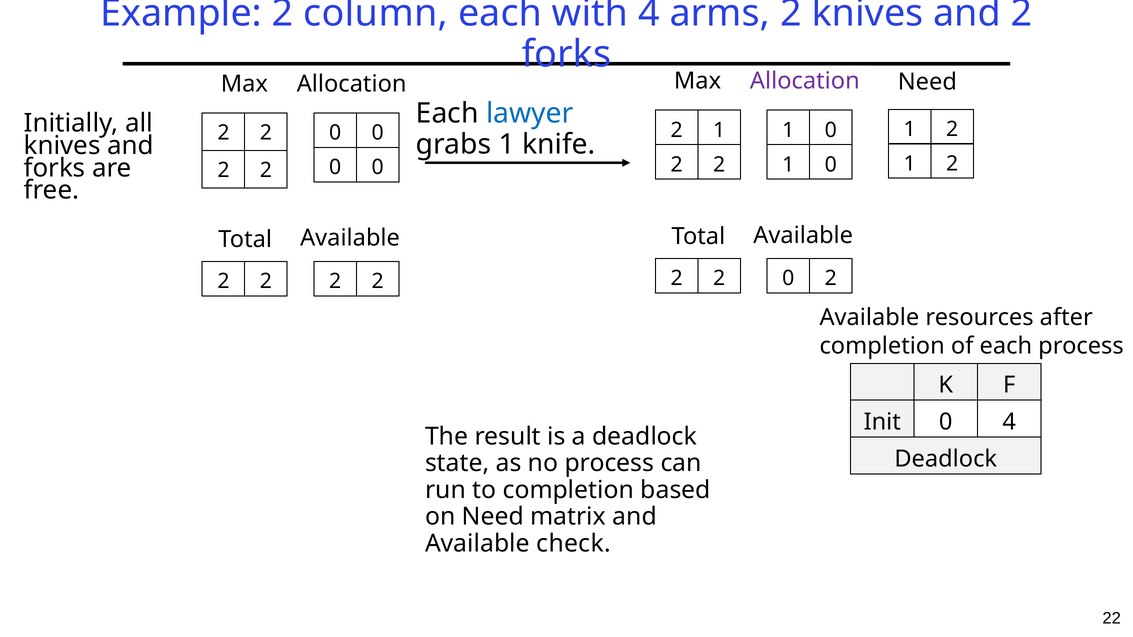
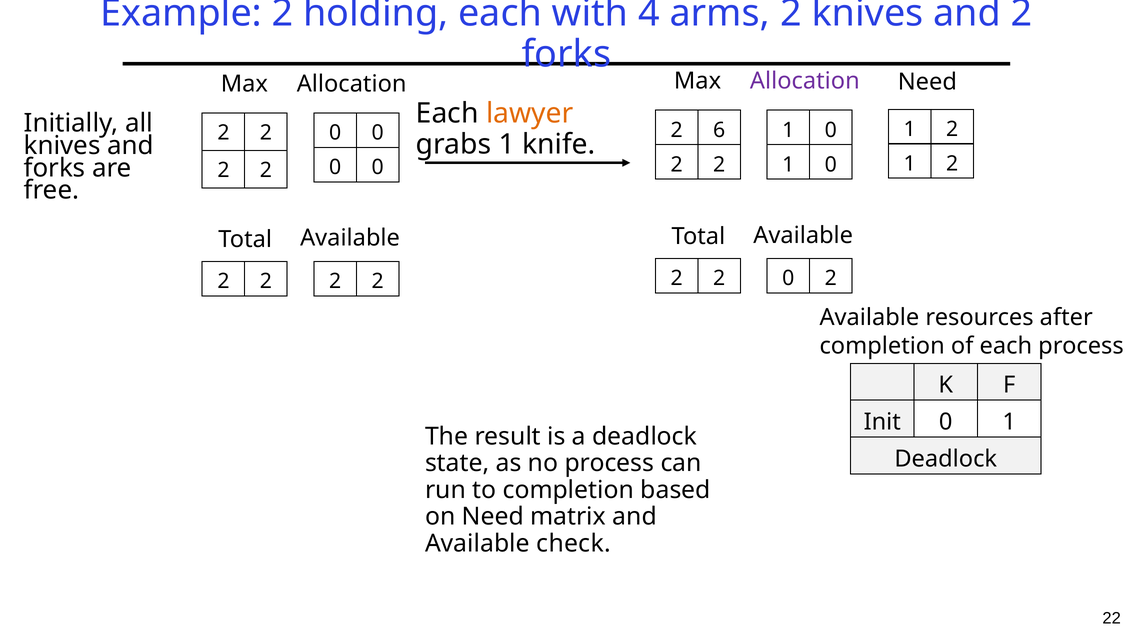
column: column -> holding
lawyer colour: blue -> orange
1 at (719, 130): 1 -> 6
Init 0 4: 4 -> 1
